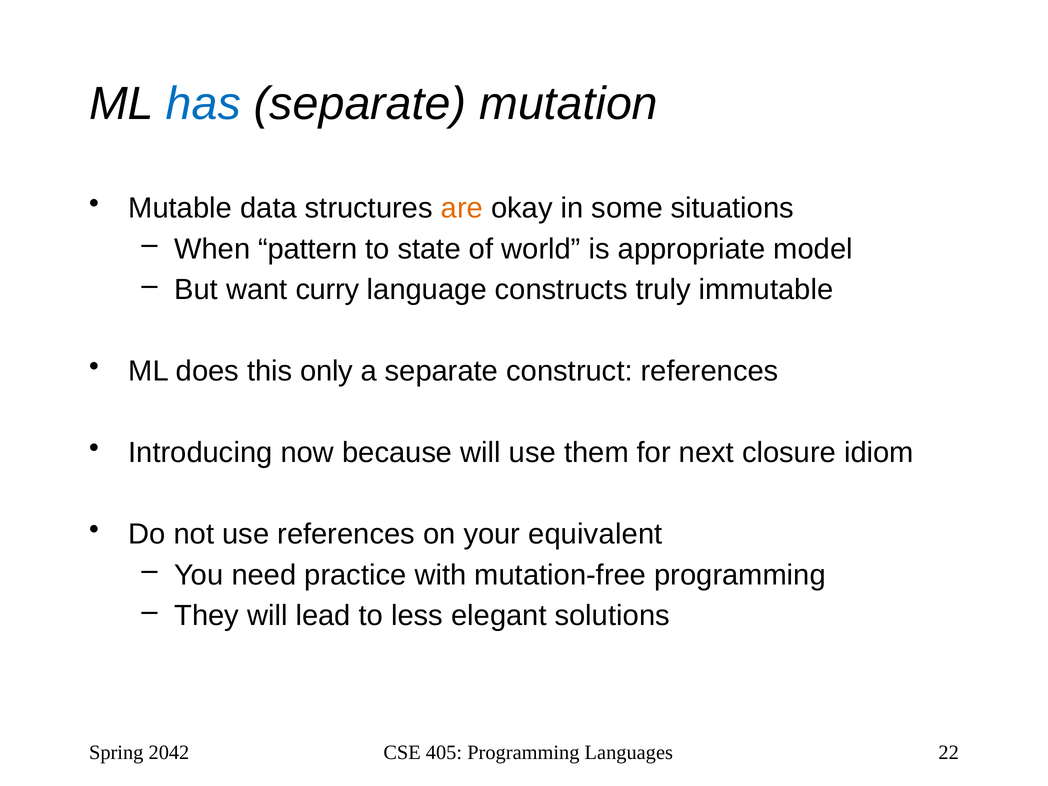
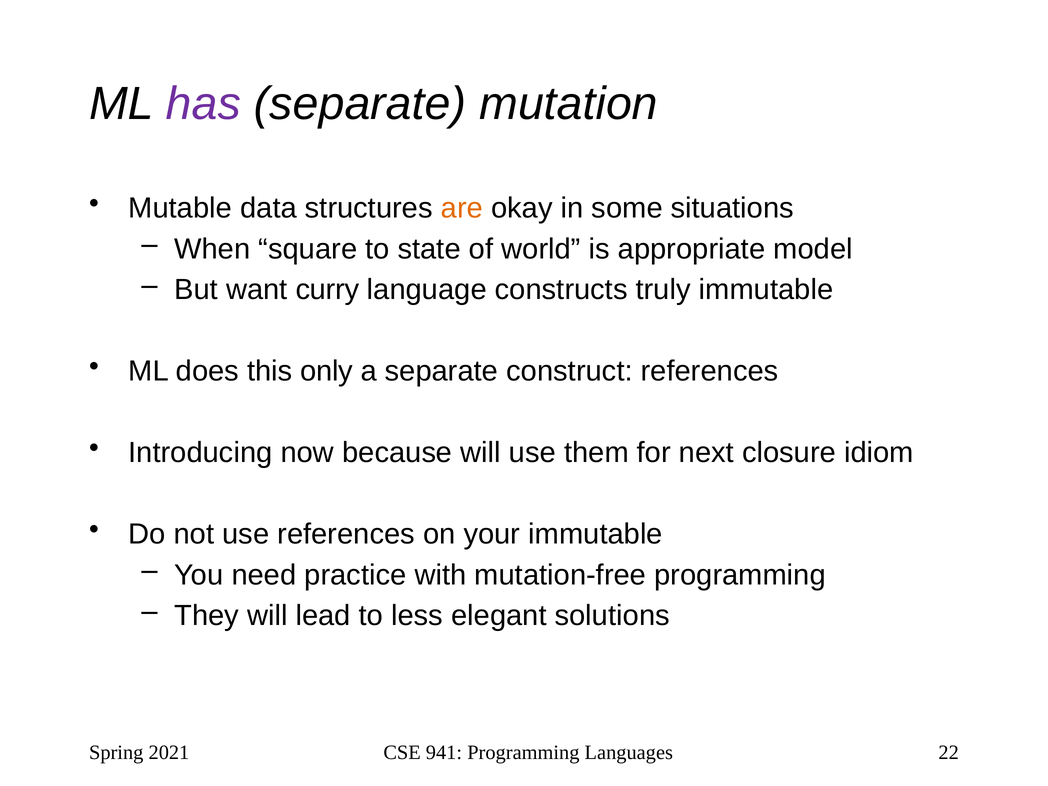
has colour: blue -> purple
pattern: pattern -> square
your equivalent: equivalent -> immutable
2042: 2042 -> 2021
405: 405 -> 941
